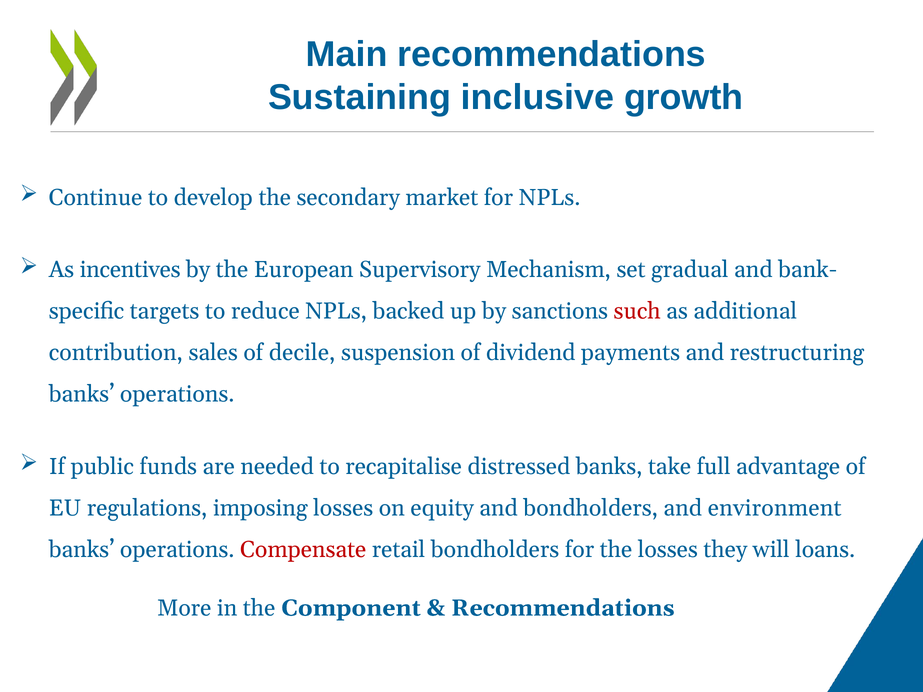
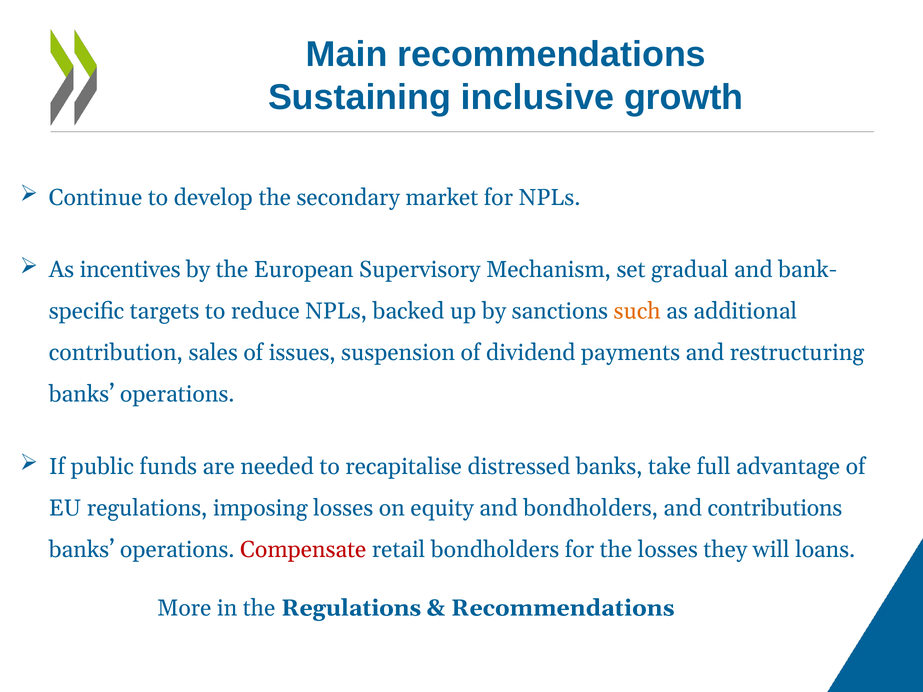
such colour: red -> orange
decile: decile -> issues
environment: environment -> contributions
the Component: Component -> Regulations
